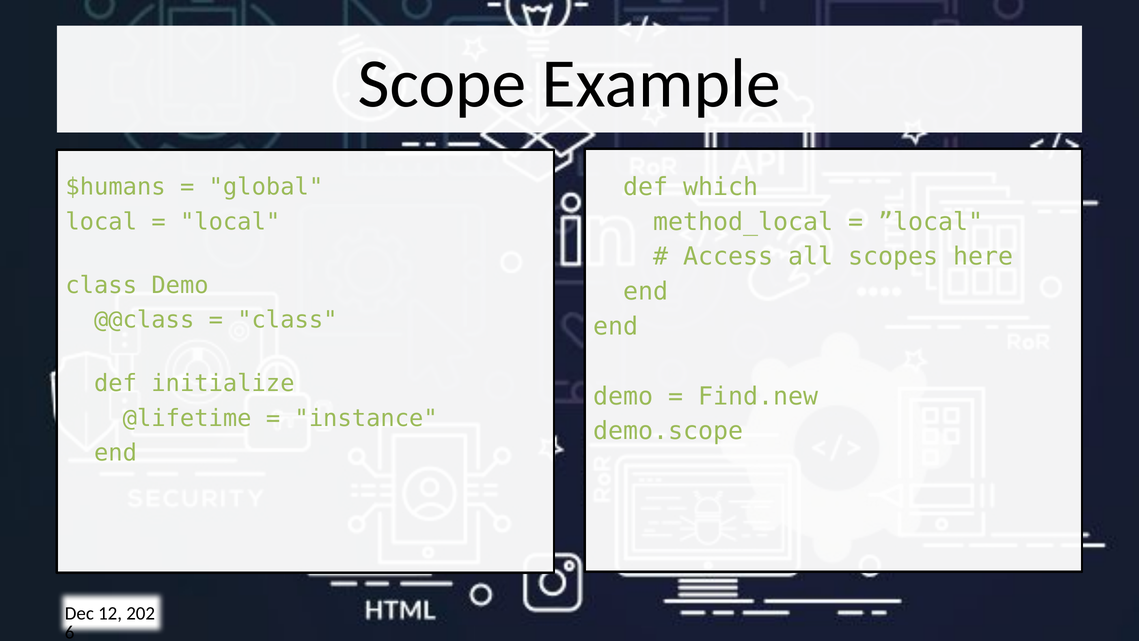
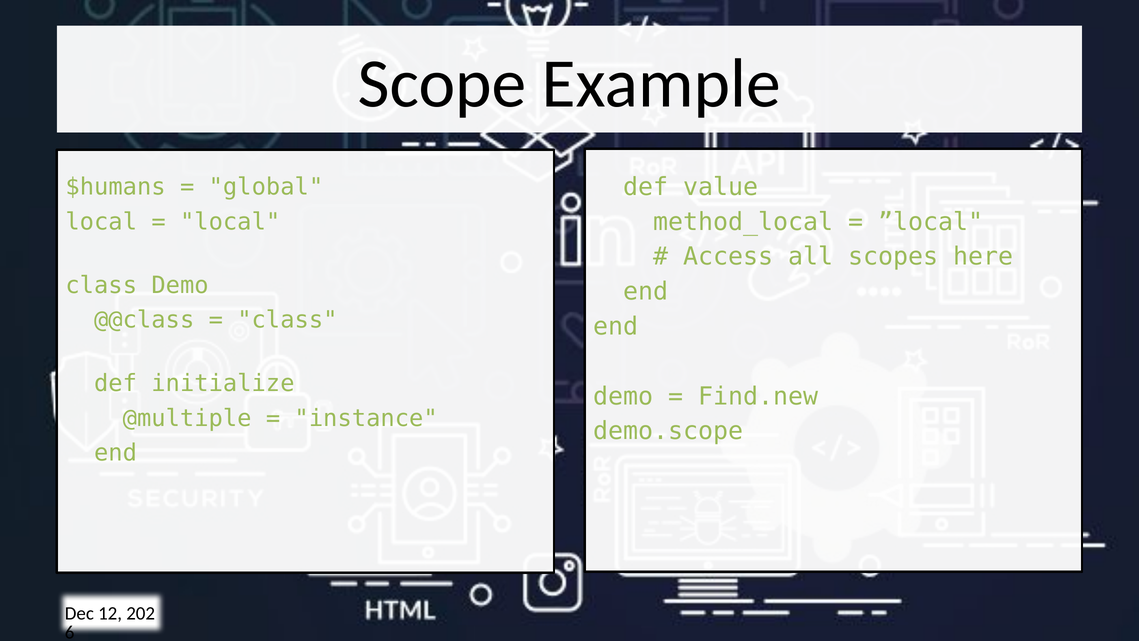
which: which -> value
@lifetime: @lifetime -> @multiple
